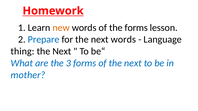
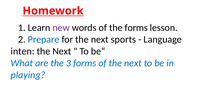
new colour: orange -> purple
next words: words -> sports
thing: thing -> inten
mother: mother -> playing
